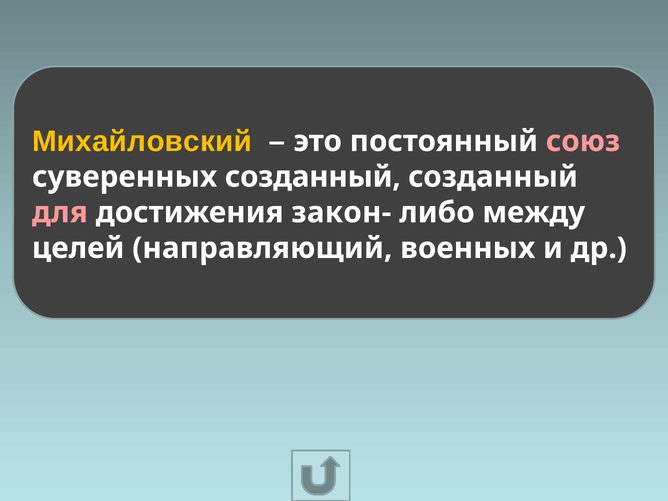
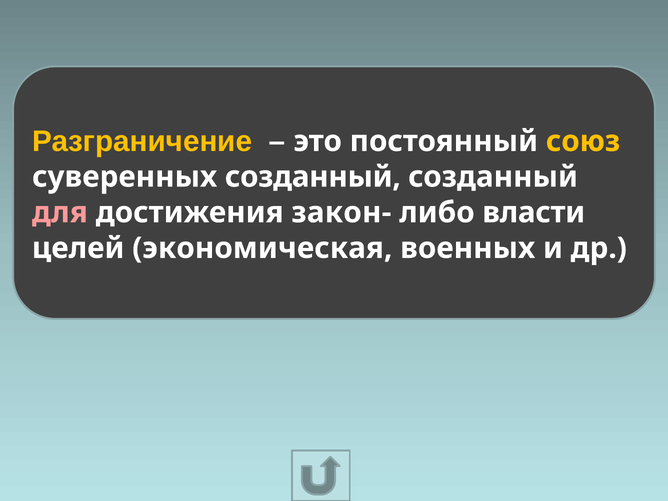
Михайловский: Михайловский -> Разграничение
союз colour: pink -> yellow
между: между -> власти
направляющий: направляющий -> экономическая
